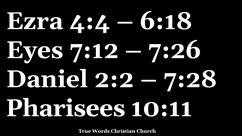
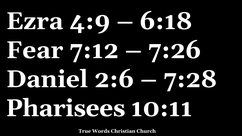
4:4: 4:4 -> 4:9
Eyes: Eyes -> Fear
2:2: 2:2 -> 2:6
